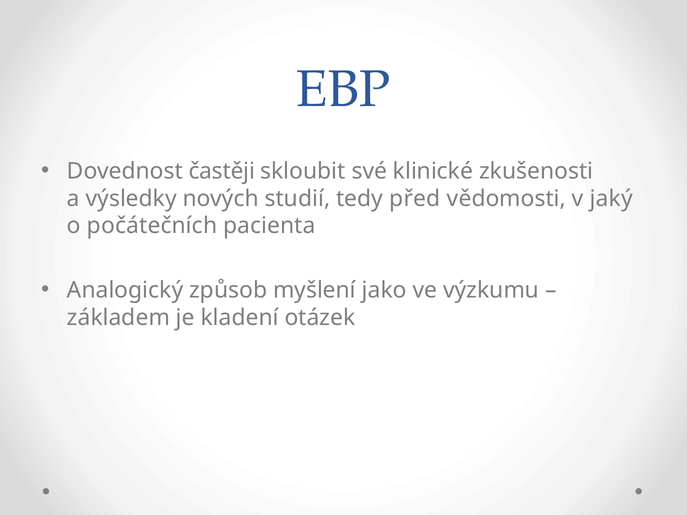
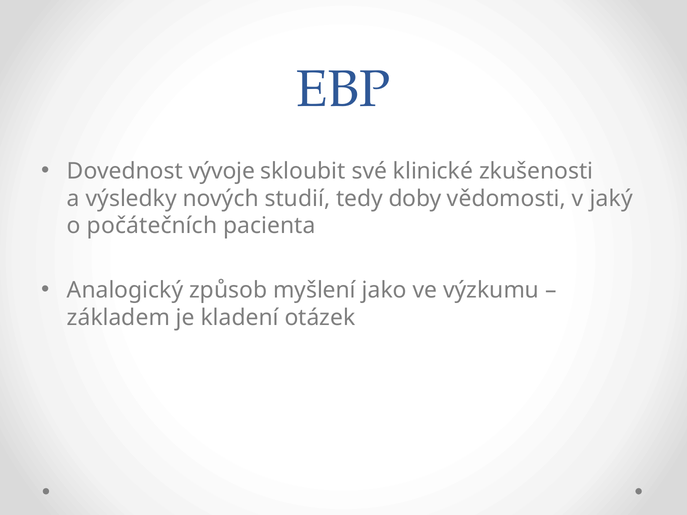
častěji: častěji -> vývoje
před: před -> doby
